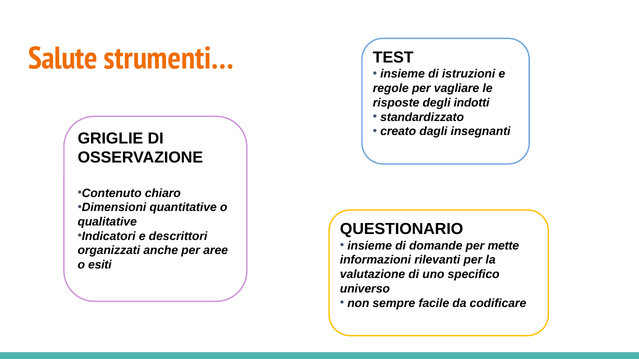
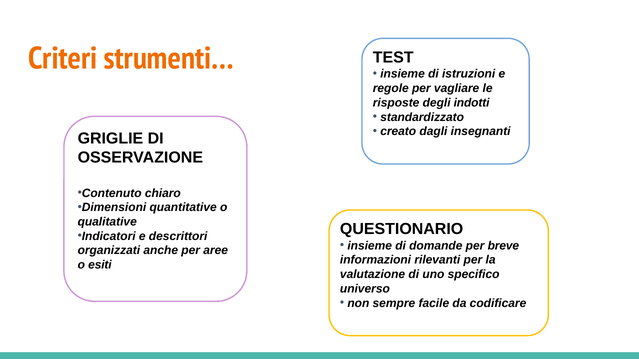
Salute: Salute -> Criteri
mette: mette -> breve
